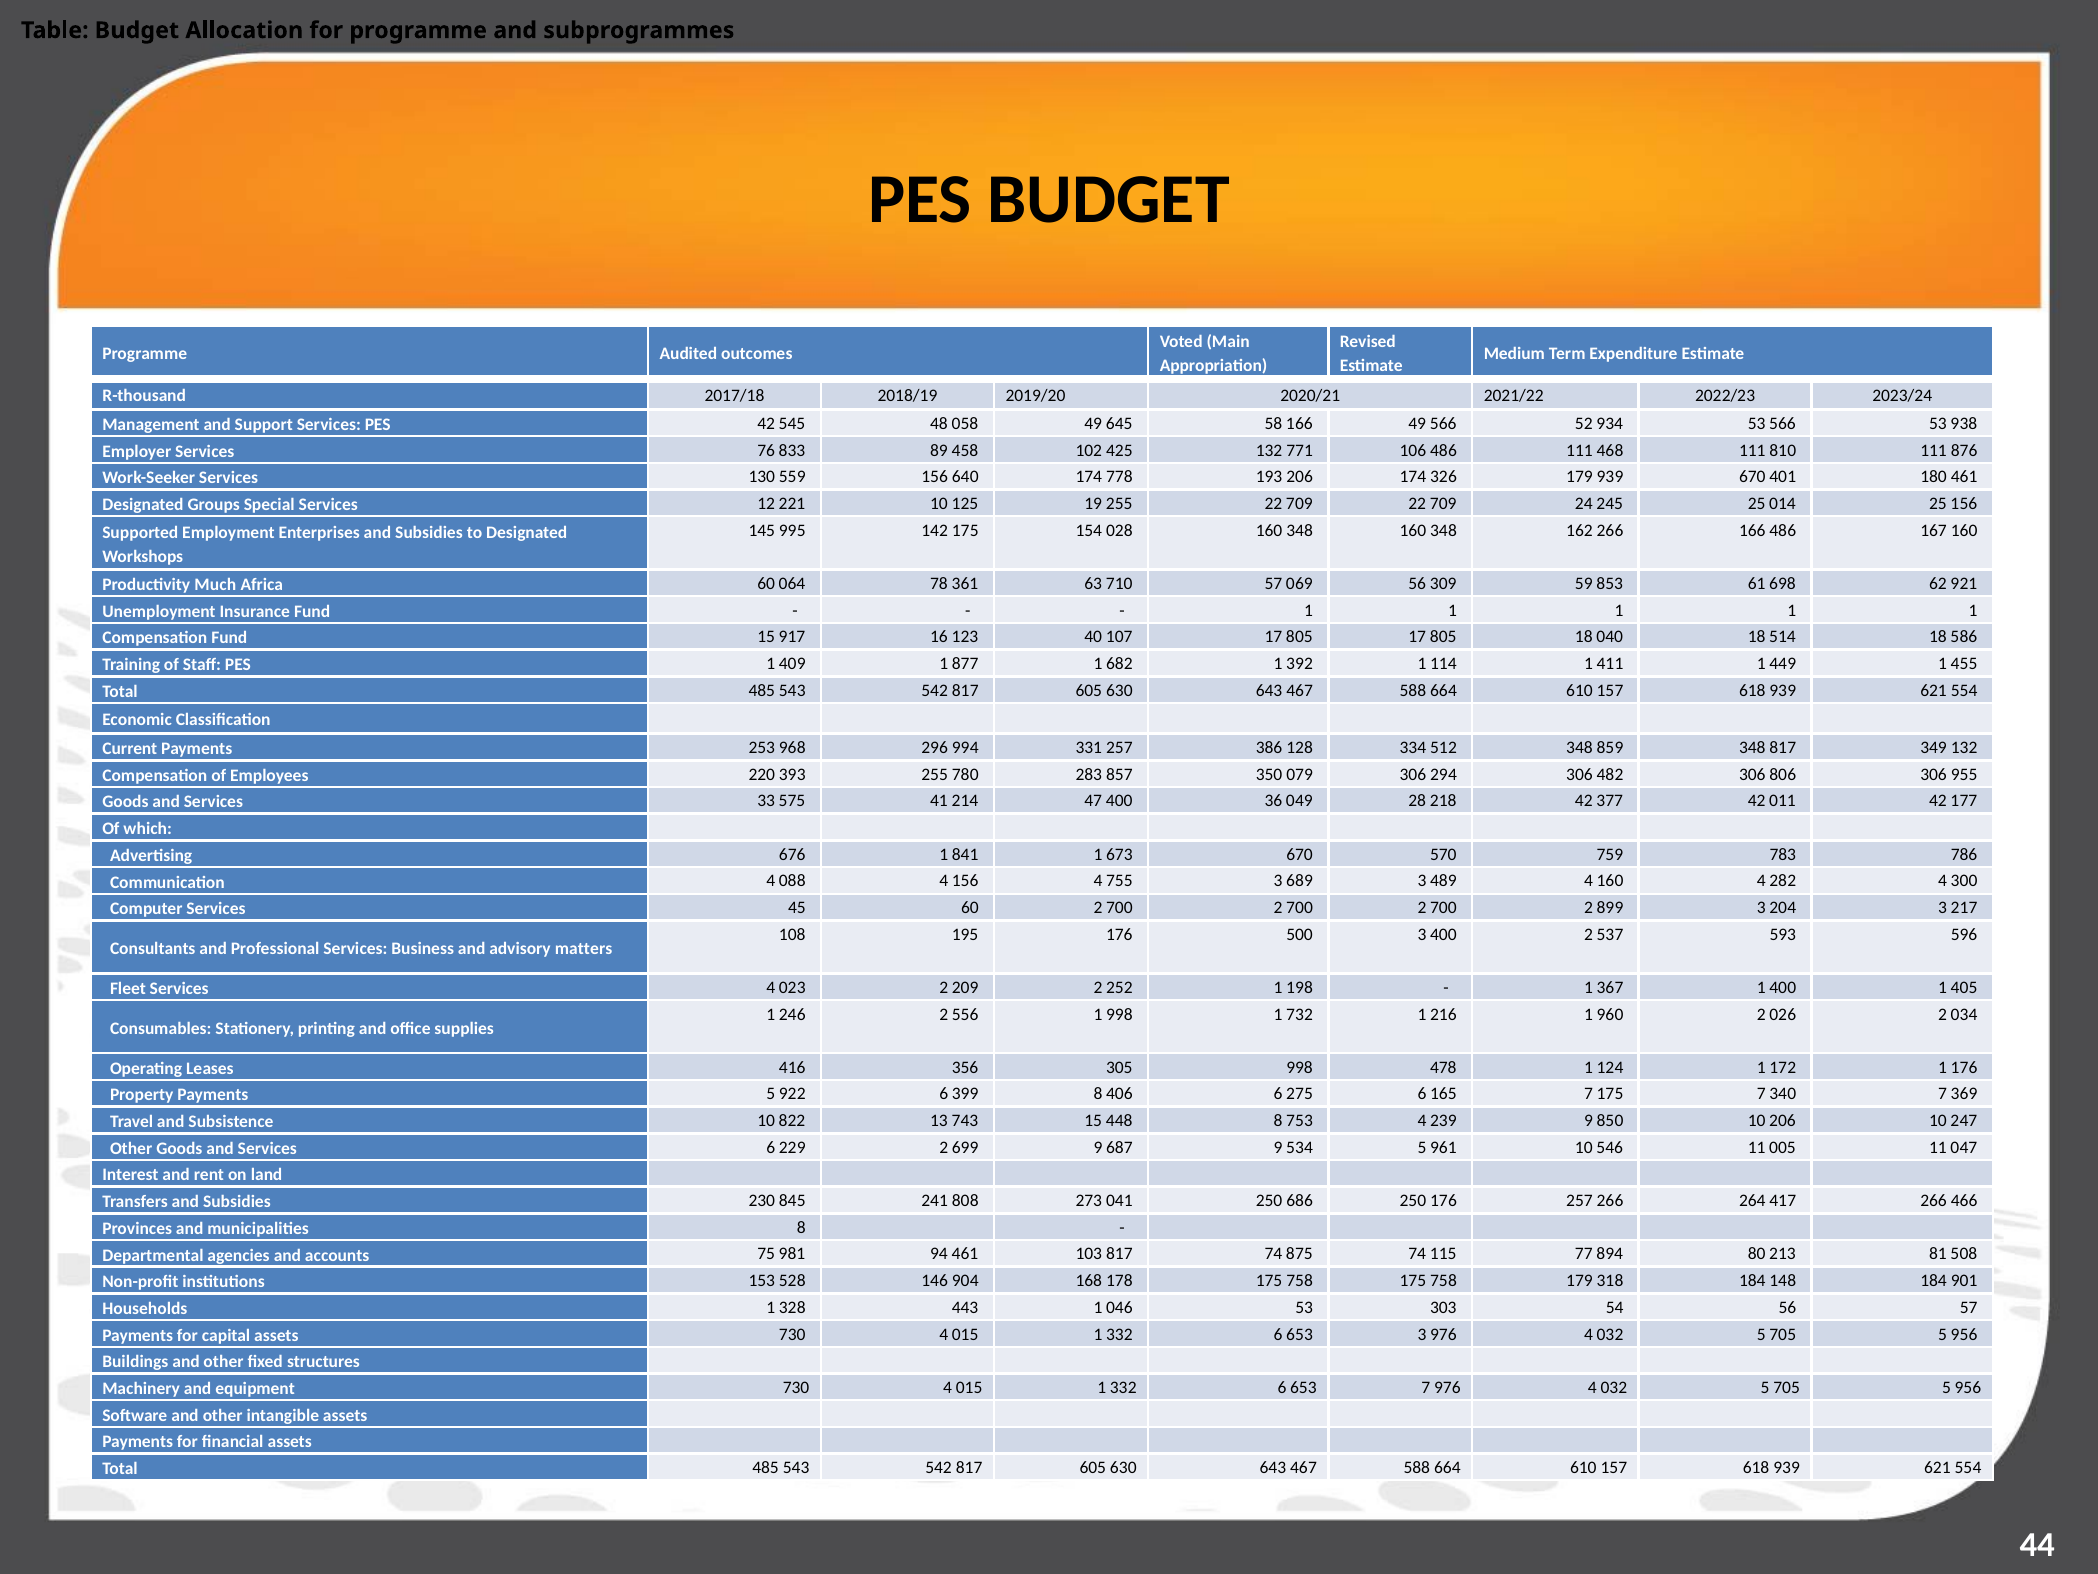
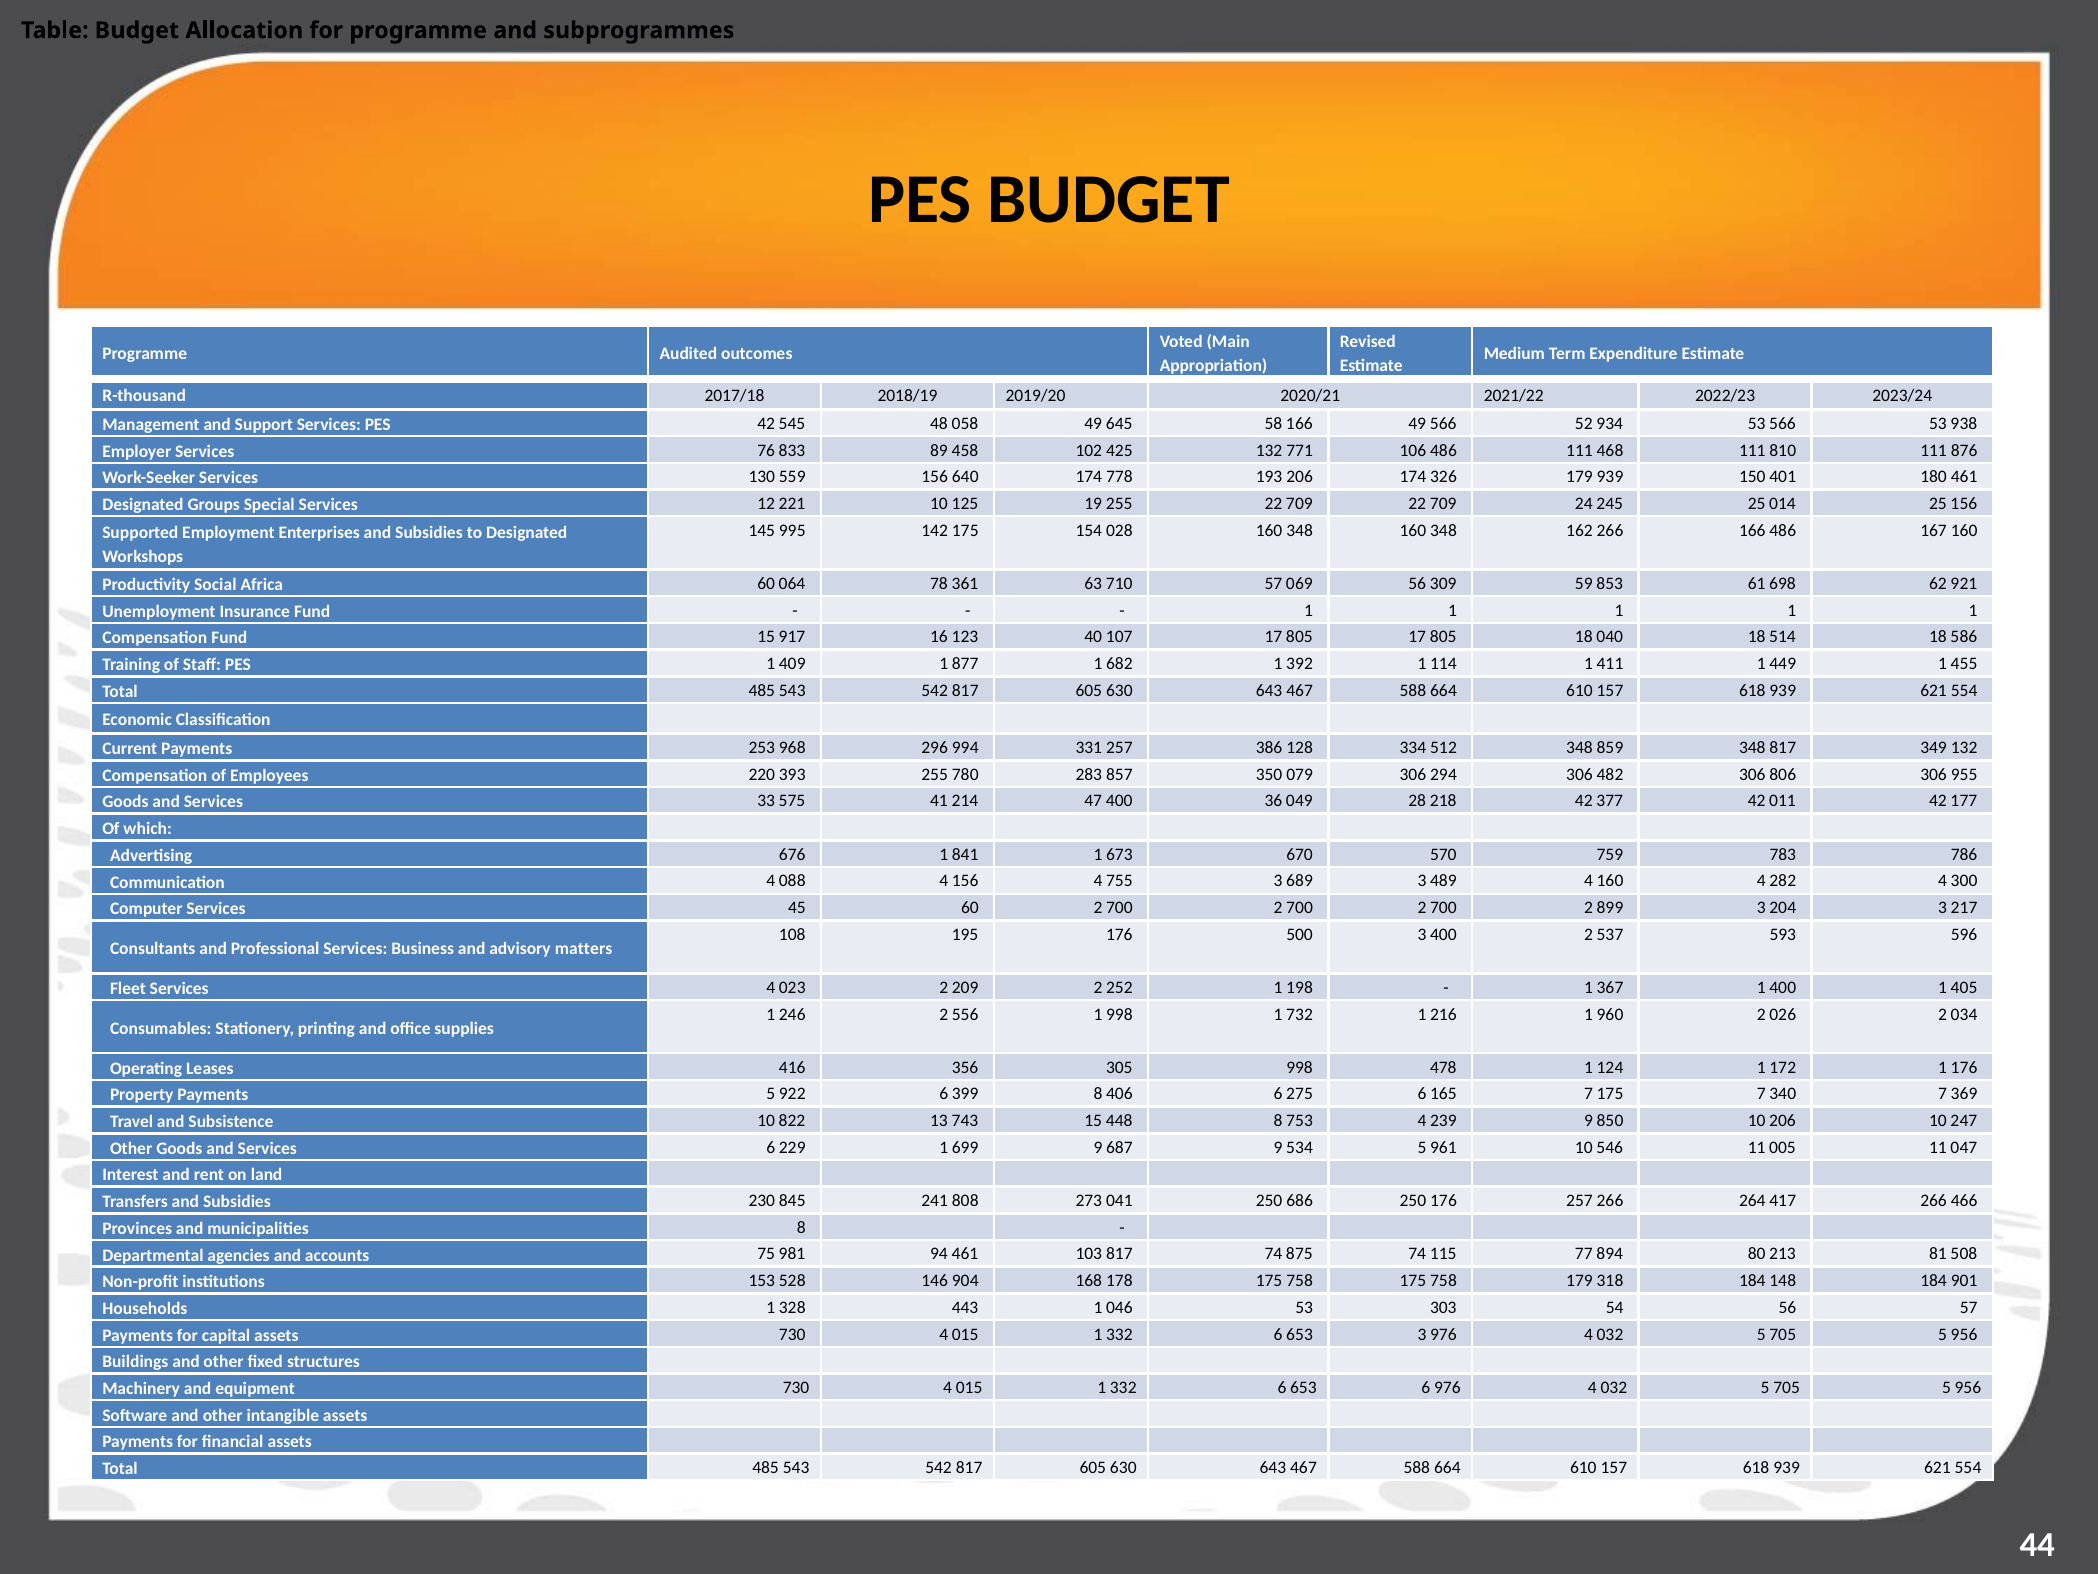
939 670: 670 -> 150
Much: Much -> Social
229 2: 2 -> 1
653 7: 7 -> 6
